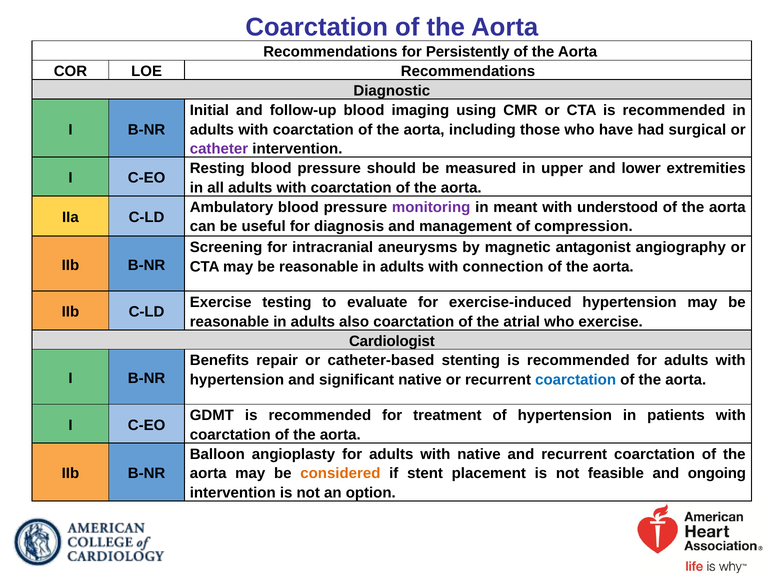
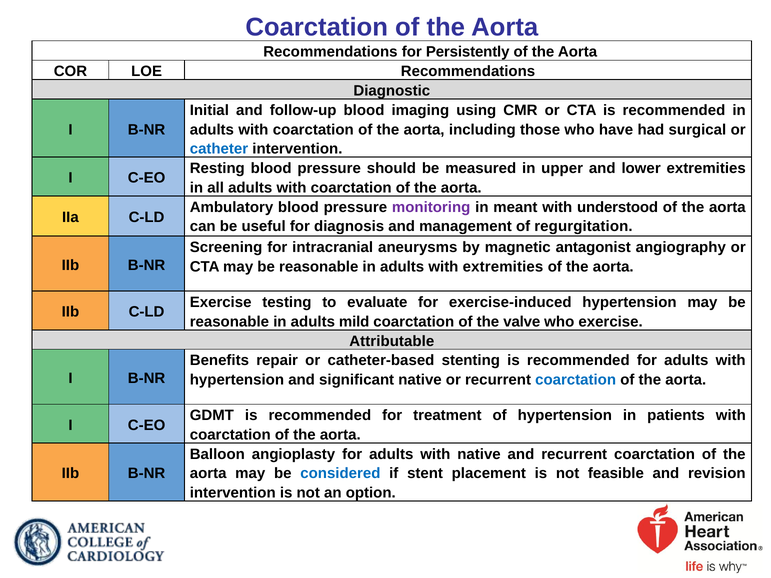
catheter colour: purple -> blue
compression: compression -> regurgitation
with connection: connection -> extremities
also: also -> mild
atrial: atrial -> valve
Cardiologist: Cardiologist -> Attributable
considered colour: orange -> blue
ongoing: ongoing -> revision
